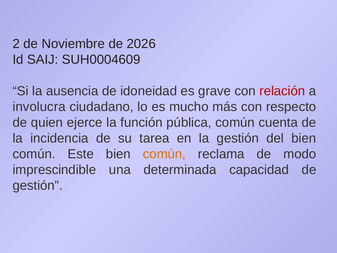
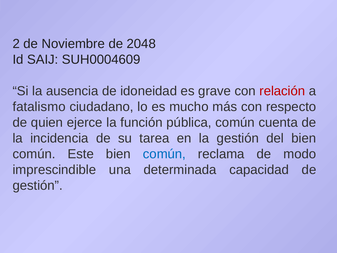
2026: 2026 -> 2048
involucra: involucra -> fatalismo
común at (164, 154) colour: orange -> blue
